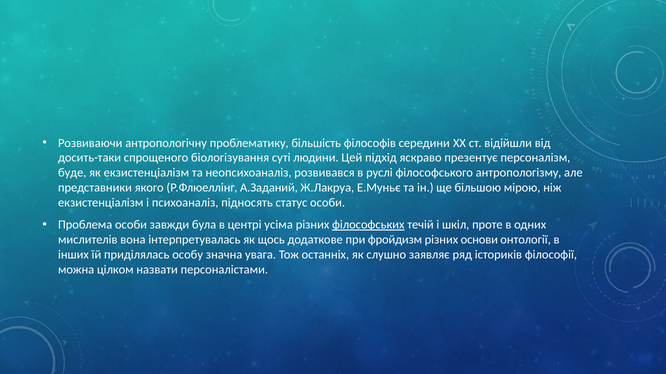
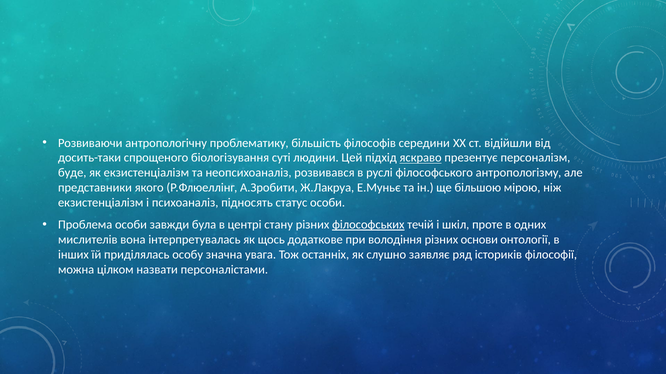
яскраво underline: none -> present
А.Заданий: А.Заданий -> А.Зробити
усіма: усіма -> стану
фройдизм: фройдизм -> володіння
